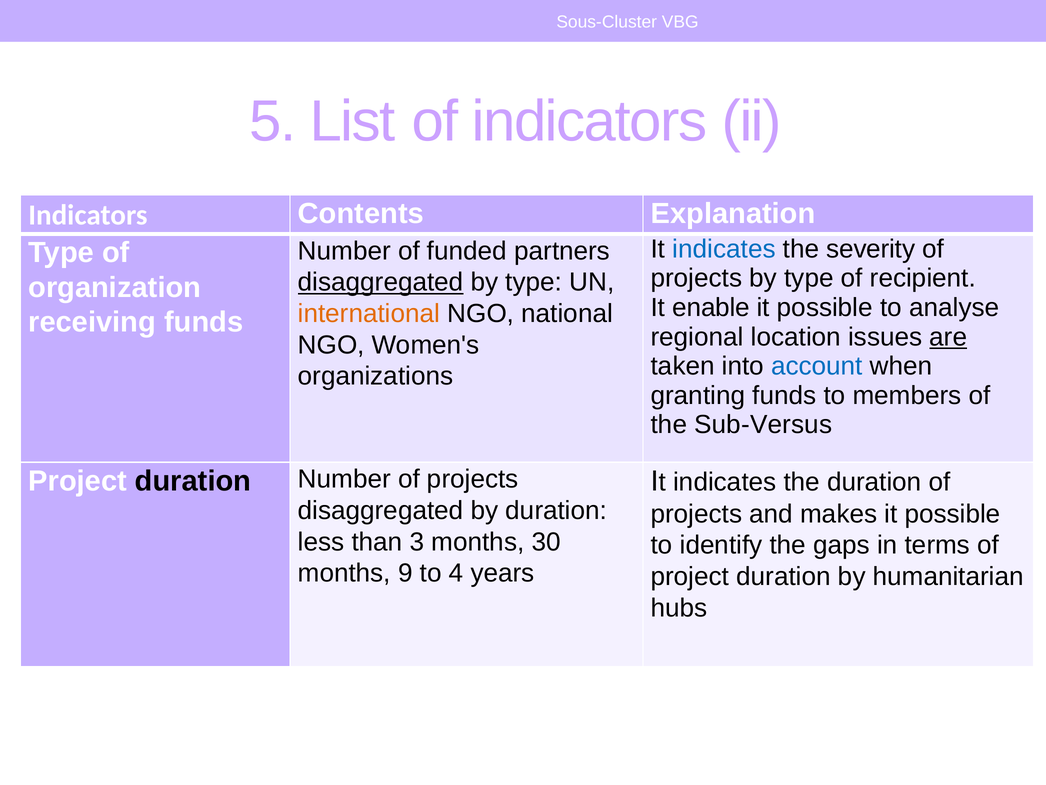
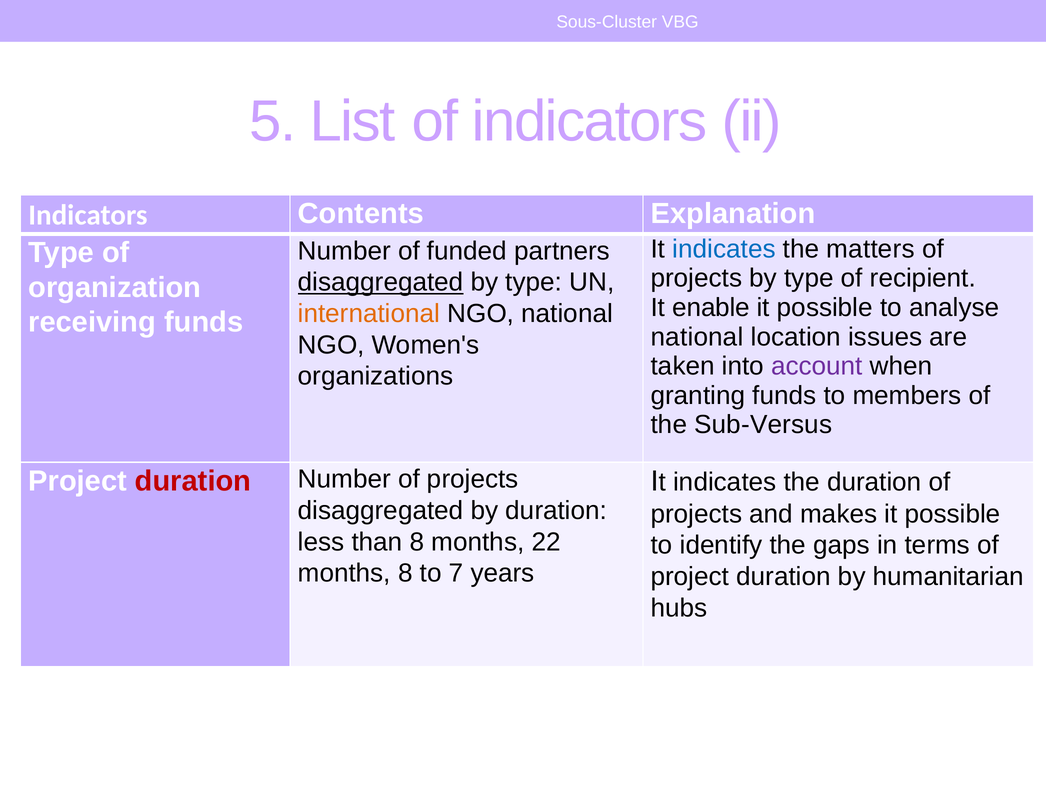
severity: severity -> matters
regional at (697, 337): regional -> national
are underline: present -> none
account colour: blue -> purple
duration at (193, 481) colour: black -> red
than 3: 3 -> 8
30: 30 -> 22
months 9: 9 -> 8
4: 4 -> 7
